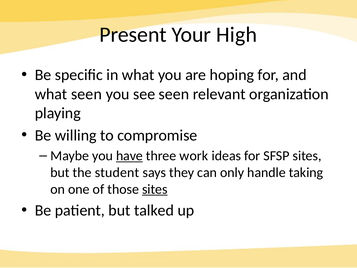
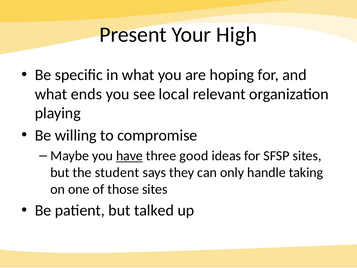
what seen: seen -> ends
see seen: seen -> local
work: work -> good
sites at (155, 189) underline: present -> none
